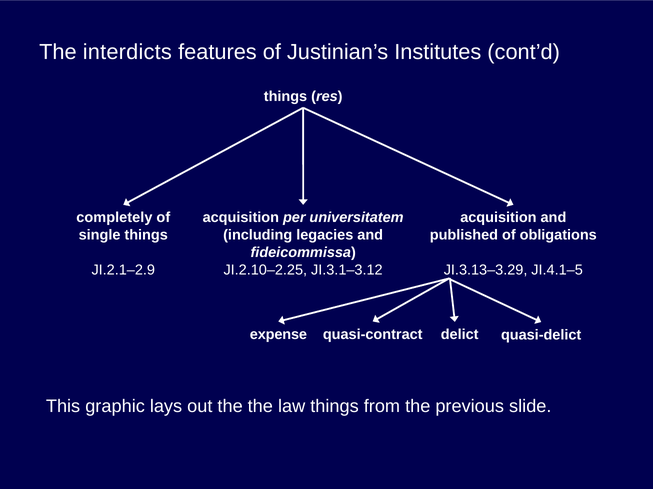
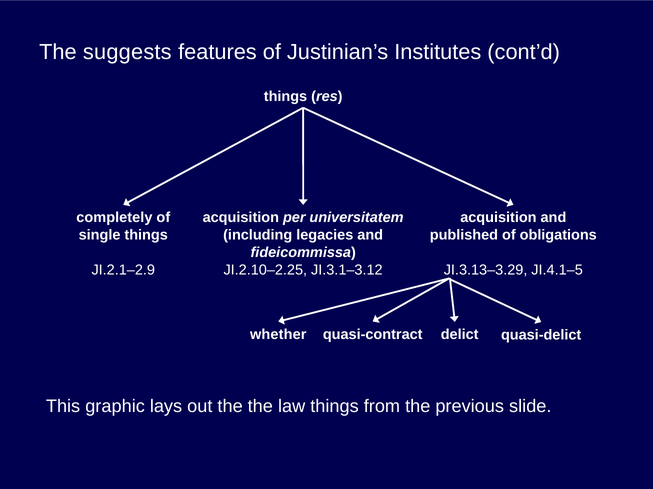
interdicts: interdicts -> suggests
expense: expense -> whether
